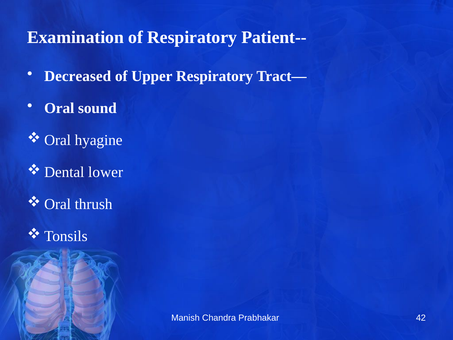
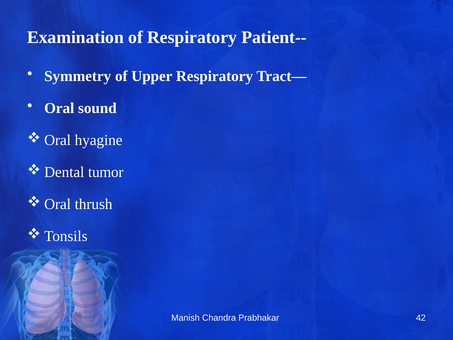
Decreased: Decreased -> Symmetry
lower: lower -> tumor
